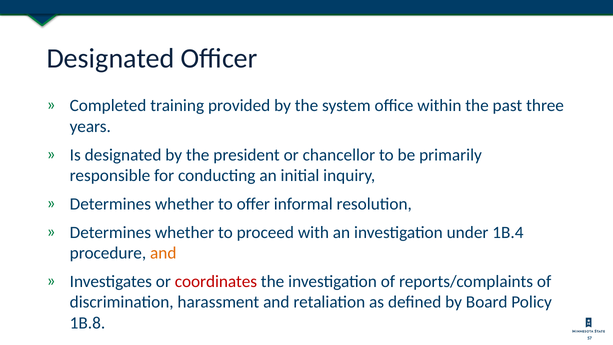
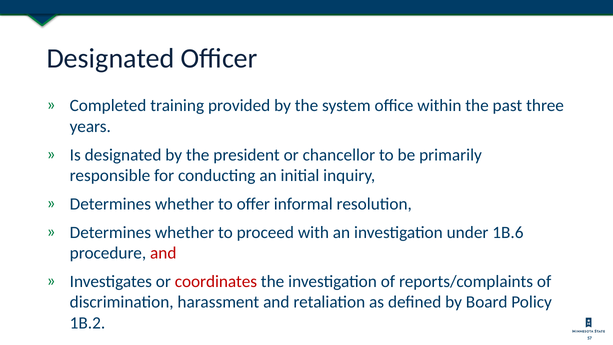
1B.4: 1B.4 -> 1B.6
and at (163, 253) colour: orange -> red
1B.8: 1B.8 -> 1B.2
